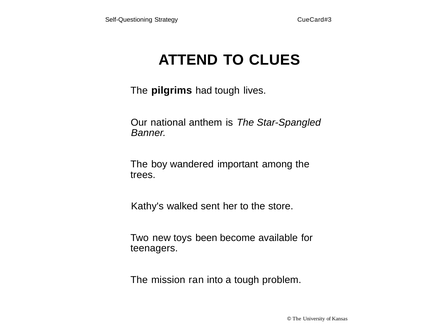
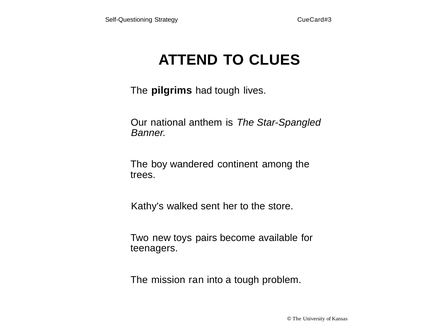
important: important -> continent
been: been -> pairs
